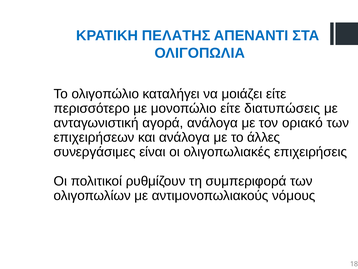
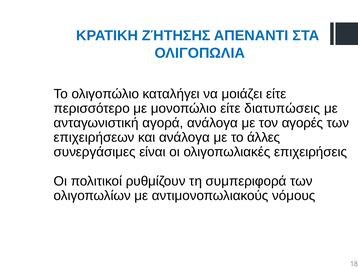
ΠΕΛΑΤΗΣ: ΠΕΛΑΤΗΣ -> ΖΉΤΗΣΗΣ
οριακό: οριακό -> αγορές
